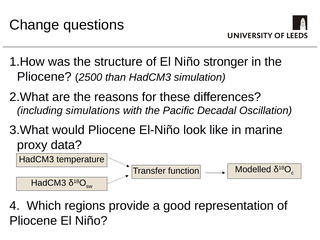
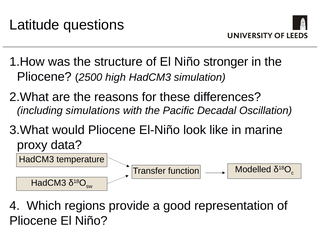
Change: Change -> Latitude
than: than -> high
